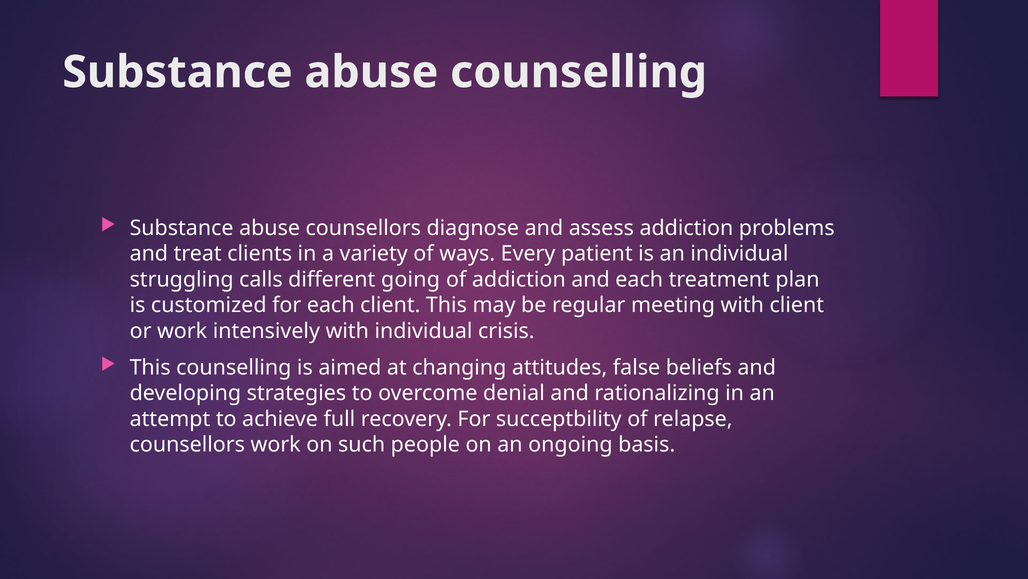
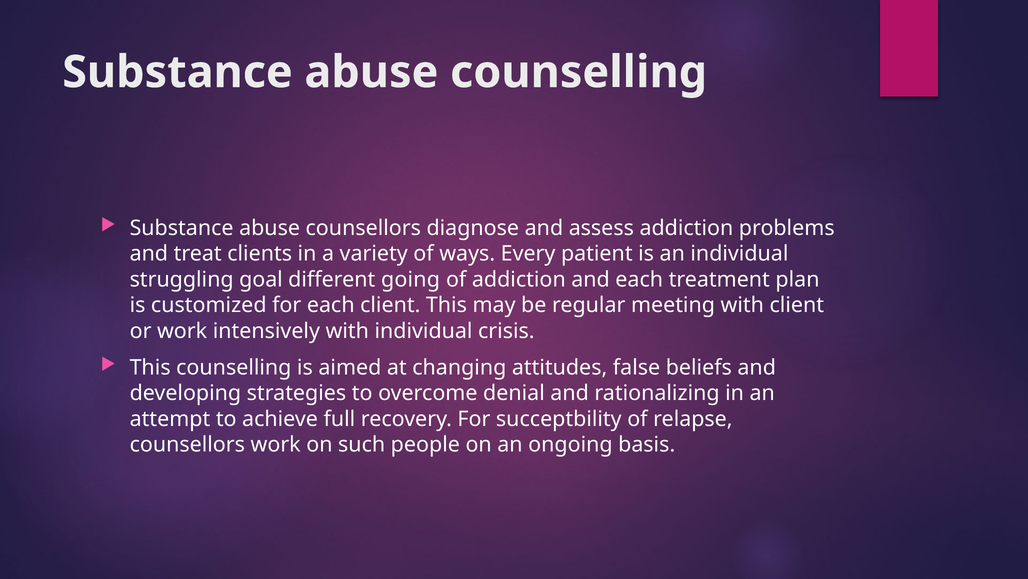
calls: calls -> goal
